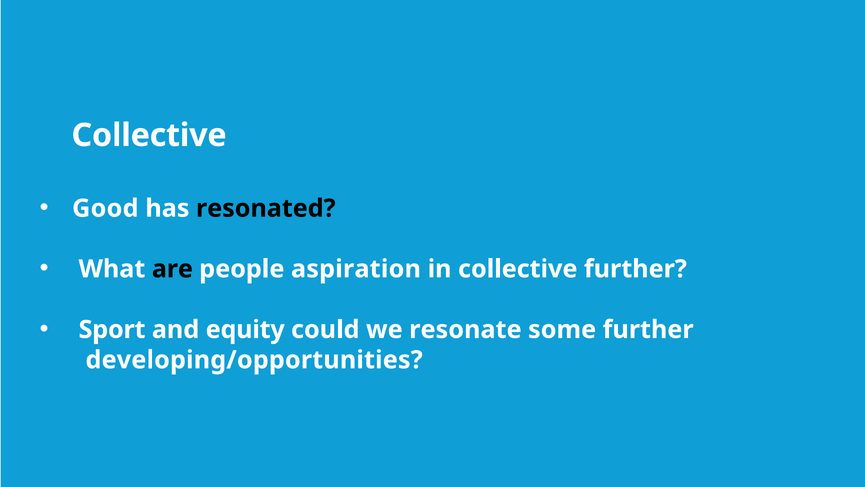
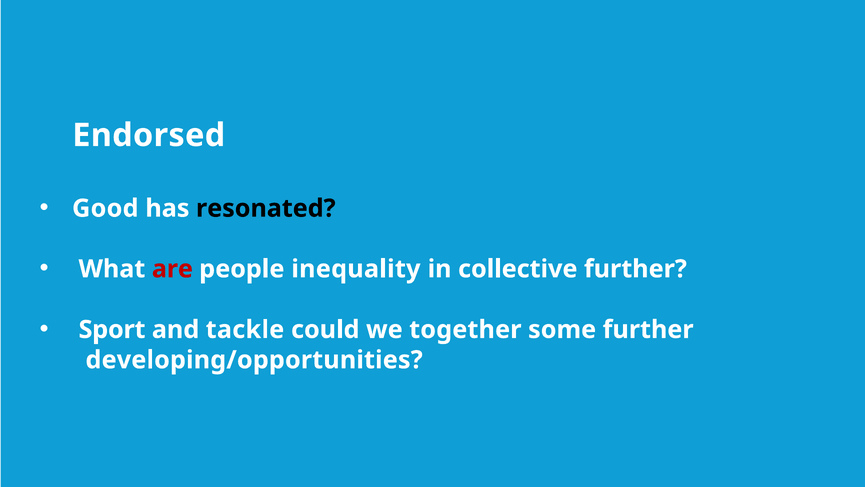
Collective at (149, 135): Collective -> Endorsed
are colour: black -> red
aspiration: aspiration -> inequality
equity: equity -> tackle
resonate: resonate -> together
